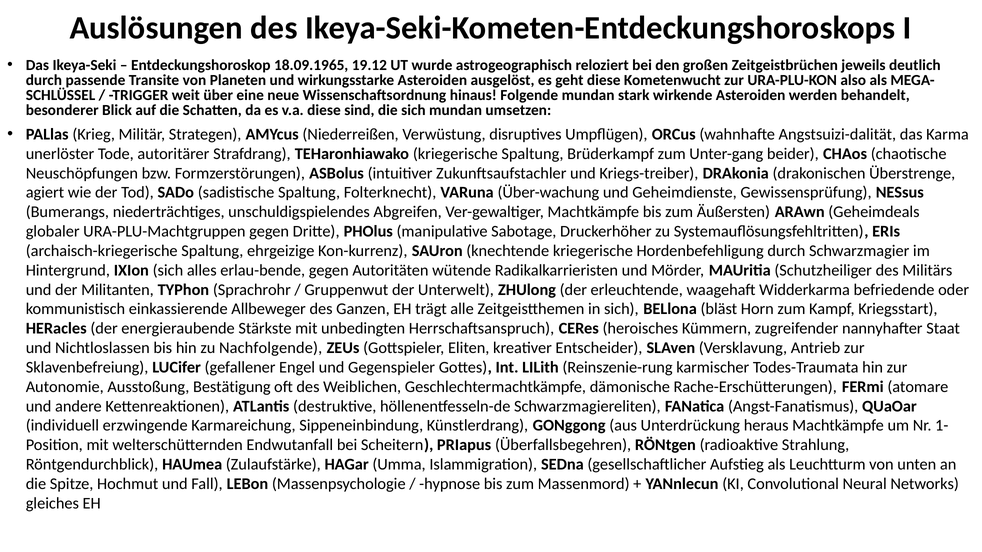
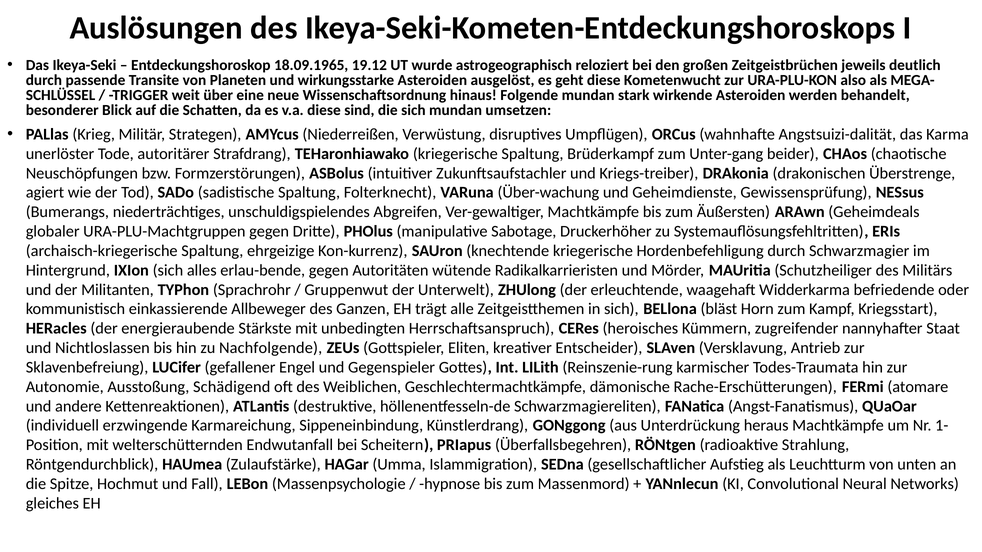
Bestätigung: Bestätigung -> Schädigend
